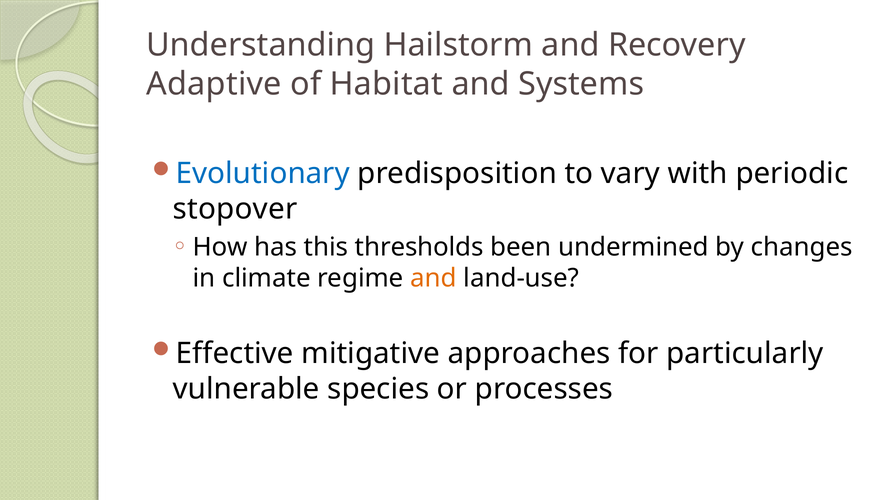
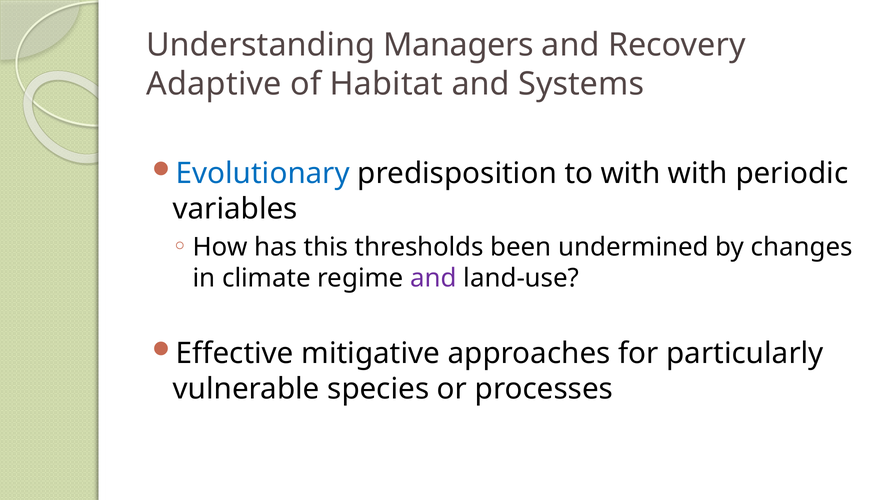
Hailstorm: Hailstorm -> Managers
to vary: vary -> with
stopover: stopover -> variables
and at (433, 278) colour: orange -> purple
